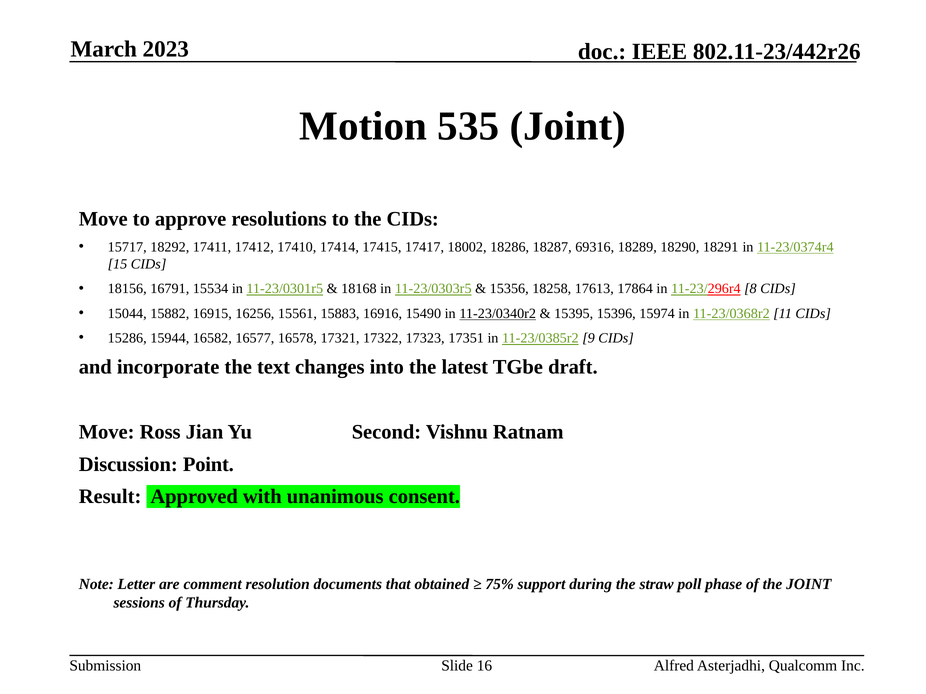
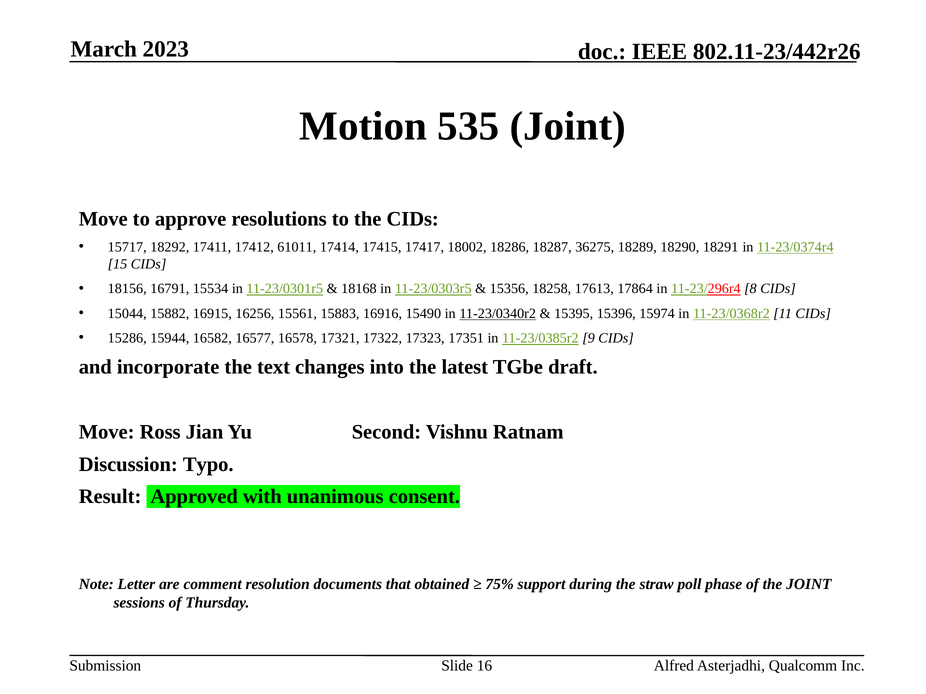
17410: 17410 -> 61011
69316: 69316 -> 36275
Point: Point -> Typo
